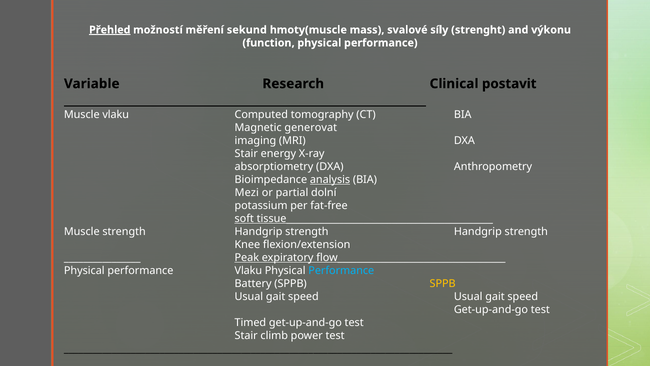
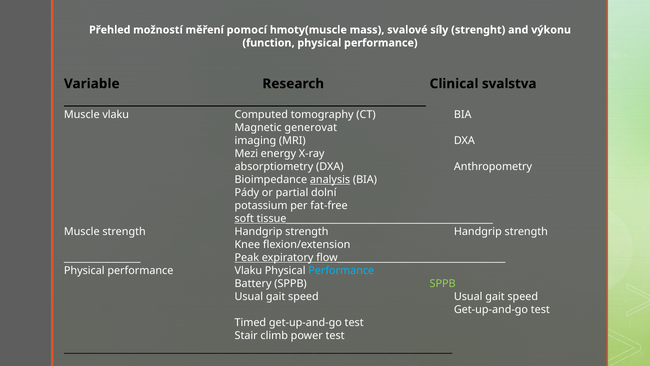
Přehled underline: present -> none
sekund: sekund -> pomocí
postavit: postavit -> svalstva
Stair at (246, 153): Stair -> Mezi
Mezi: Mezi -> Pády
SPPB at (443, 283) colour: yellow -> light green
